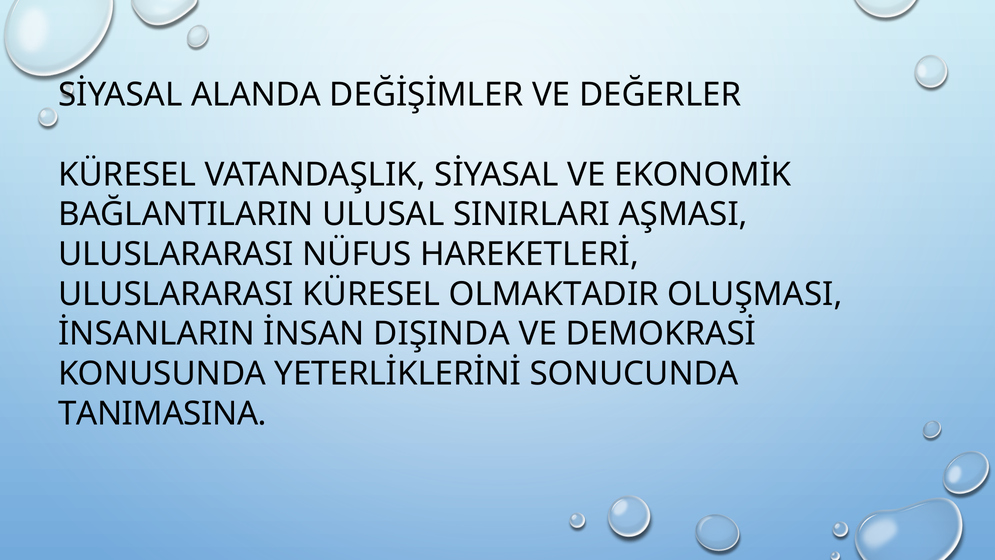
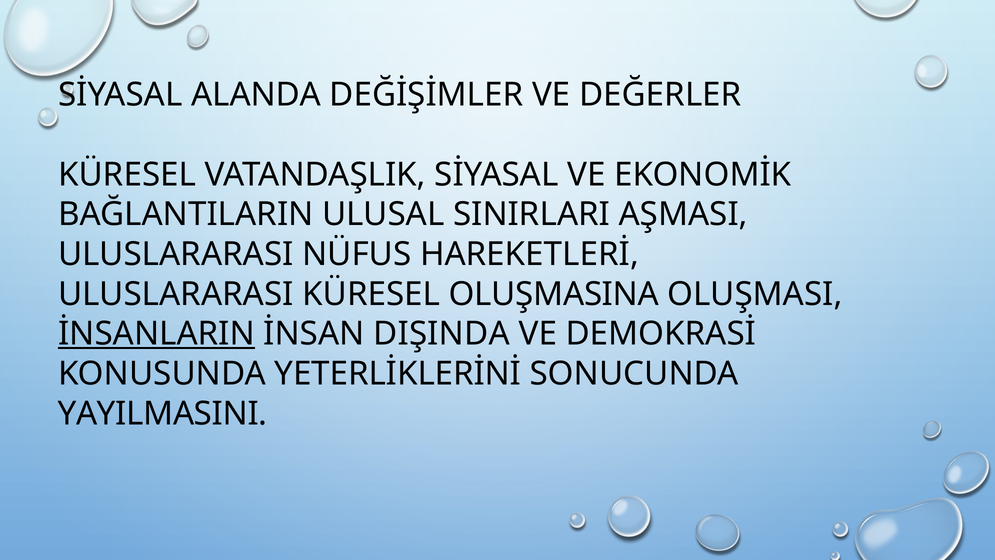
OLMAKTADIR: OLMAKTADIR -> OLUŞMASINA
İNSANLARIN underline: none -> present
TANIMASINA: TANIMASINA -> YAYILMASINI
